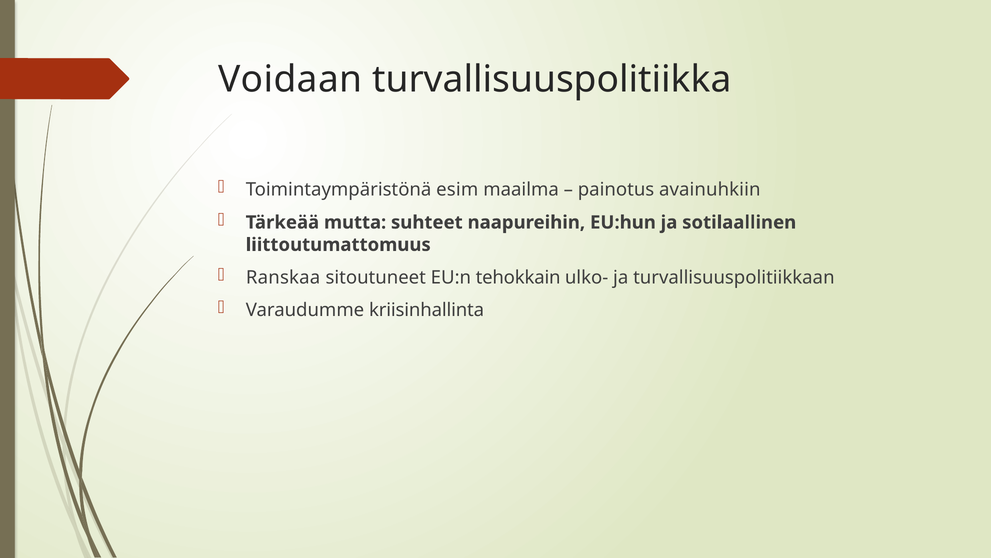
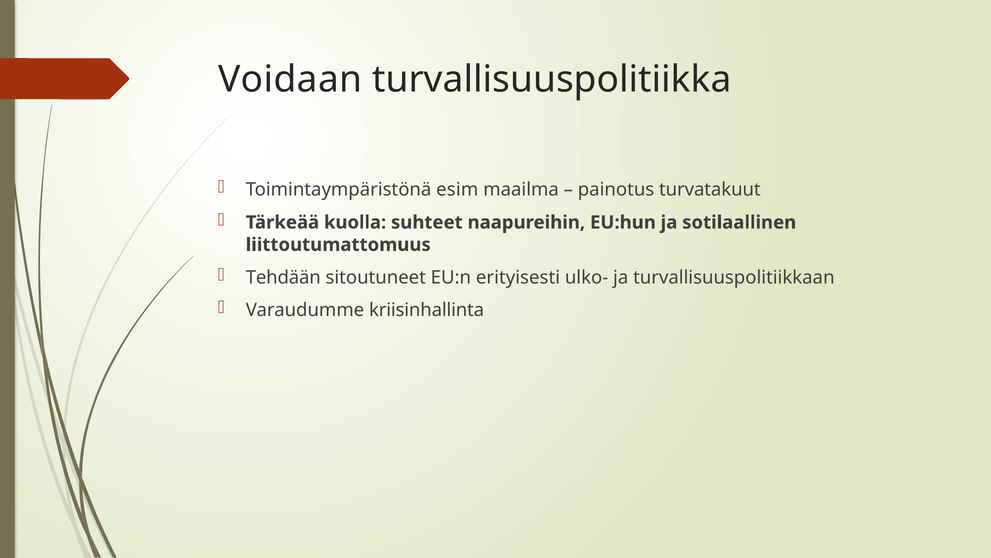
avainuhkiin: avainuhkiin -> turvatakuut
mutta: mutta -> kuolla
Ranskaa: Ranskaa -> Tehdään
tehokkain: tehokkain -> erityisesti
